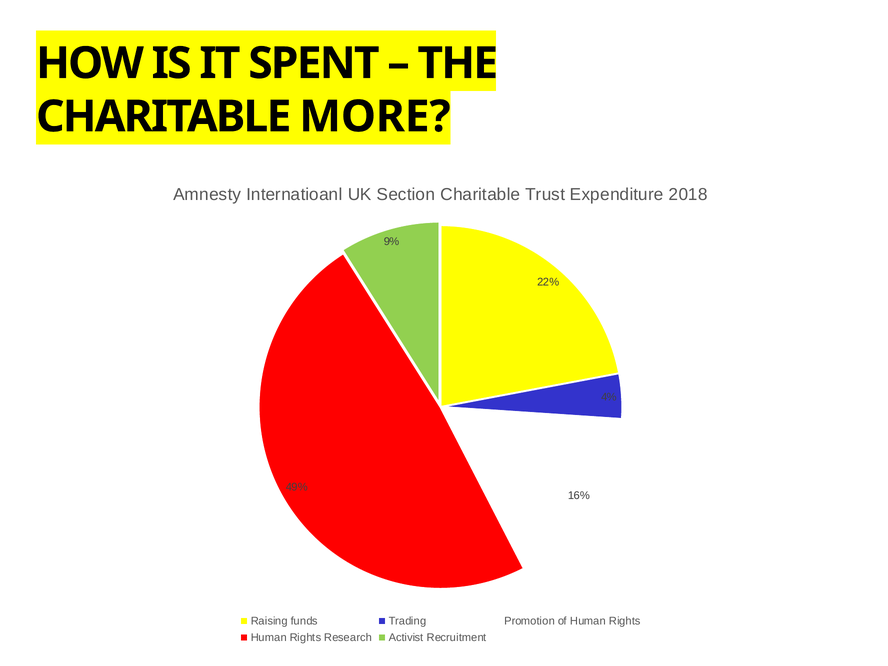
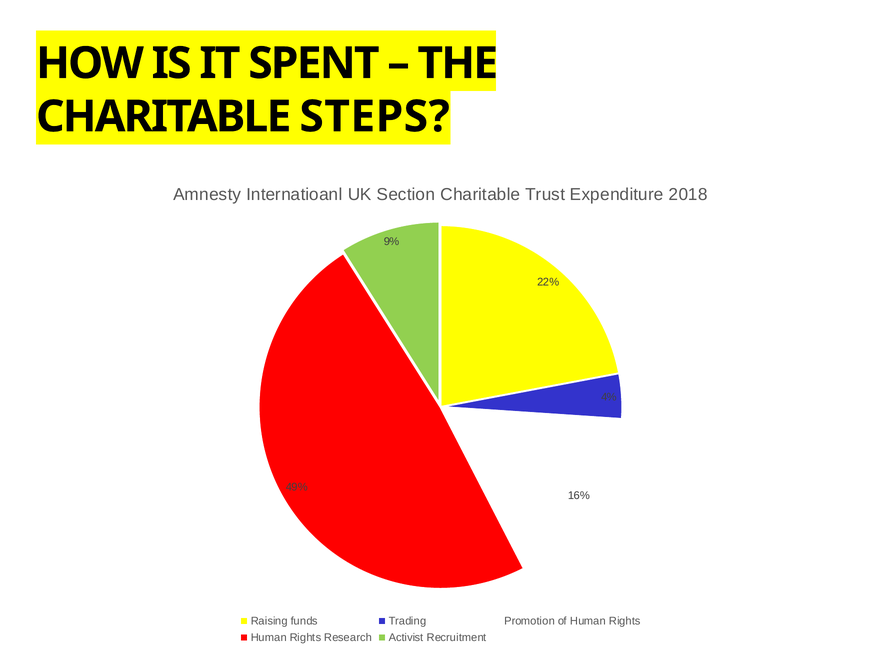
MORE: MORE -> STEPS
